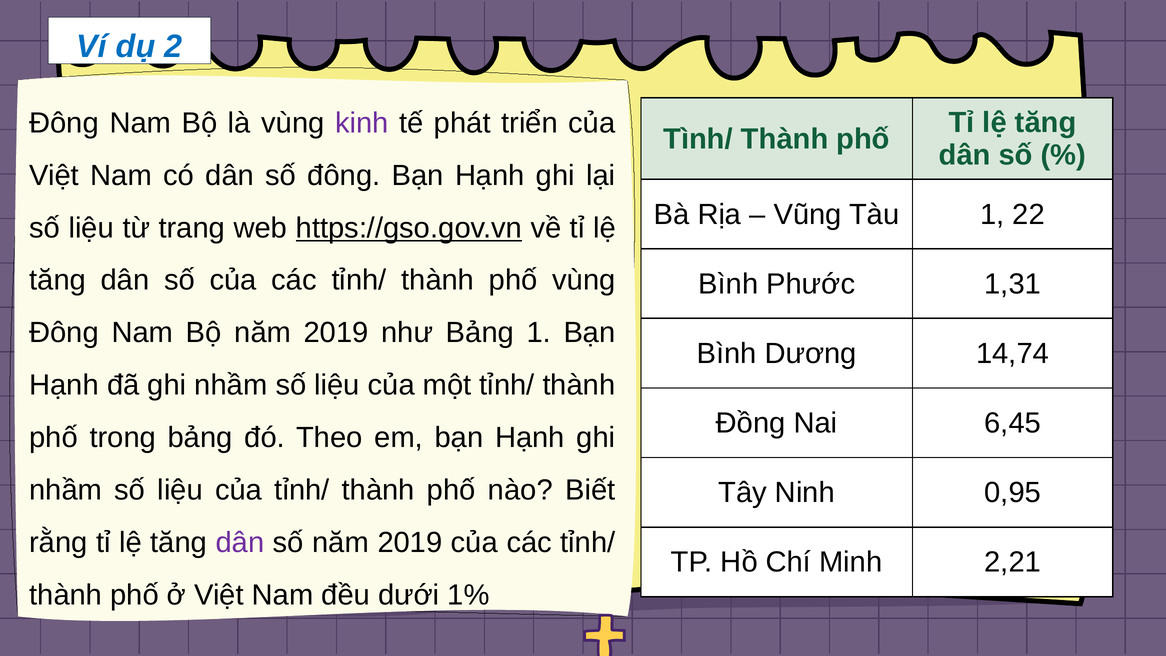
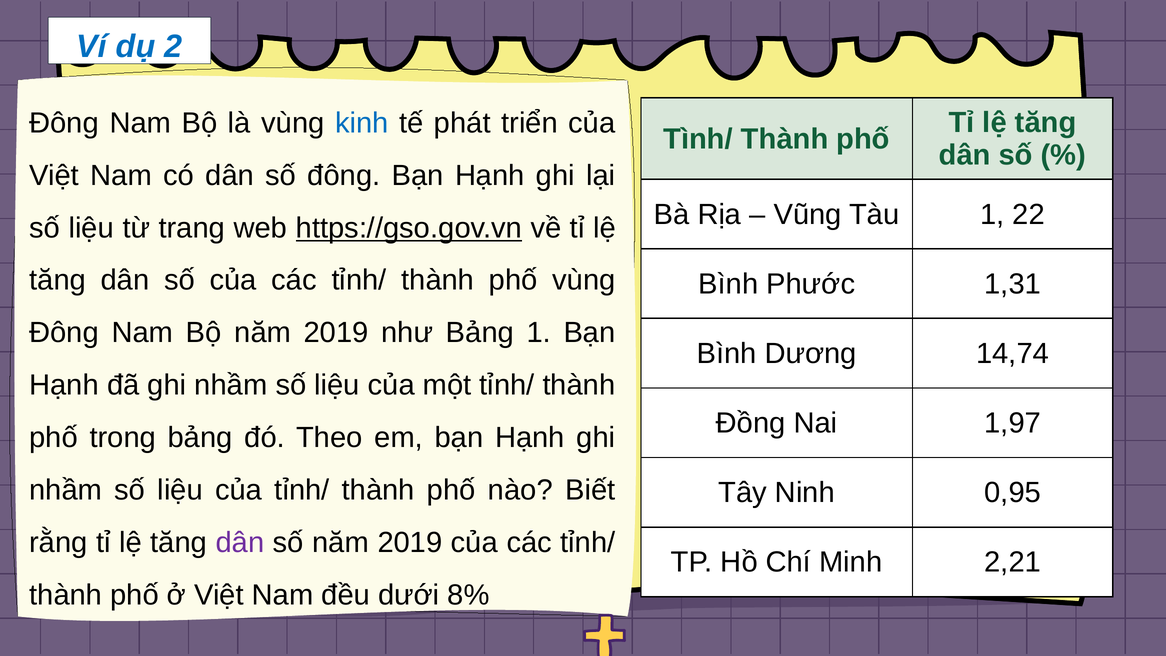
kinh colour: purple -> blue
6,45: 6,45 -> 1,97
1%: 1% -> 8%
